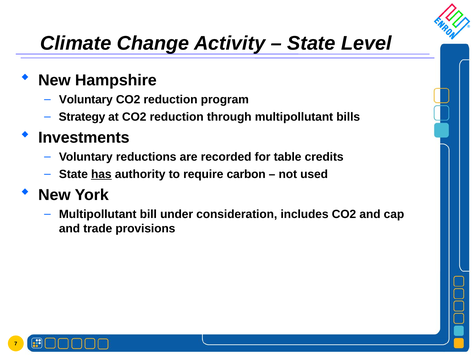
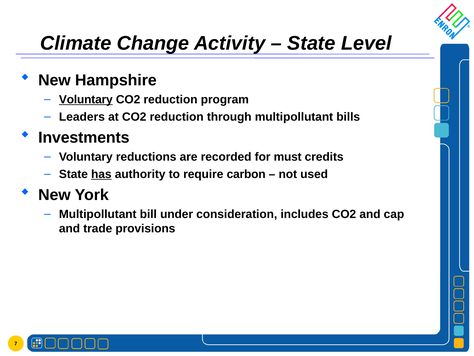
Voluntary at (86, 99) underline: none -> present
Strategy: Strategy -> Leaders
table: table -> must
